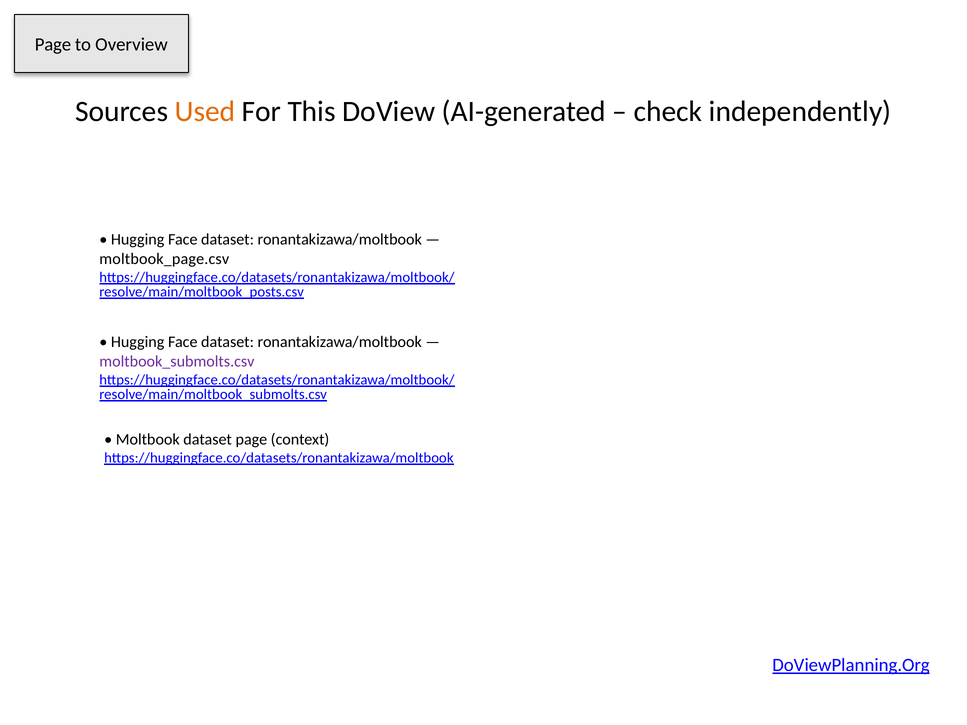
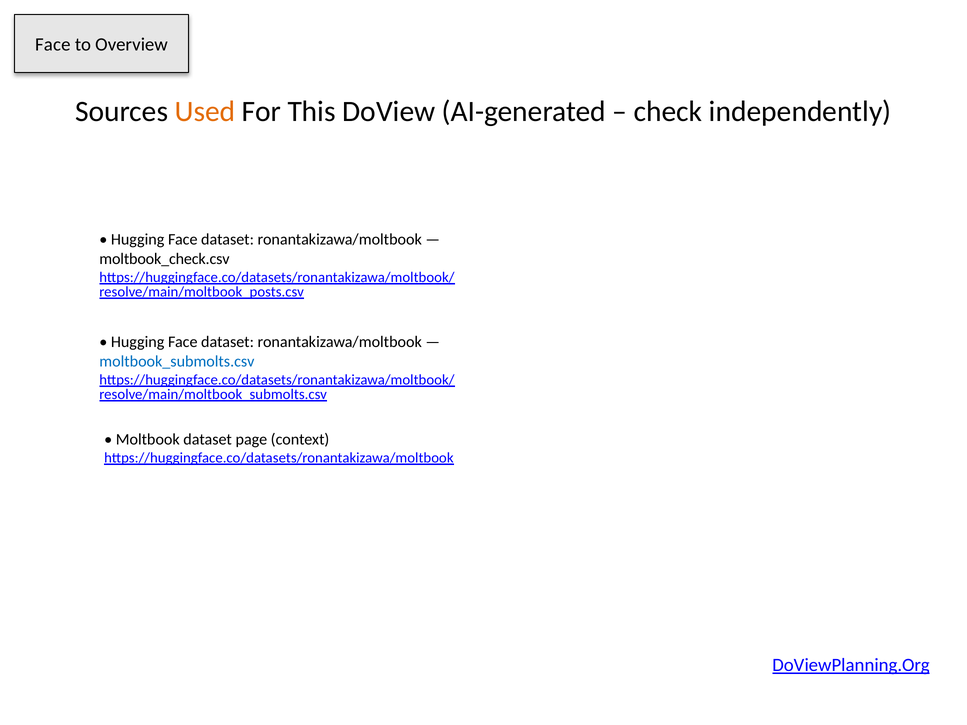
Page at (53, 45): Page -> Face
moltbook_page.csv: moltbook_page.csv -> moltbook_check.csv
moltbook_submolts.csv colour: purple -> blue
